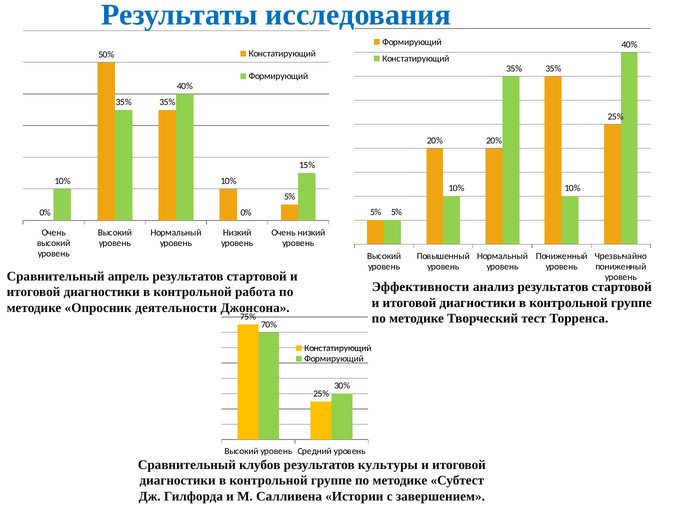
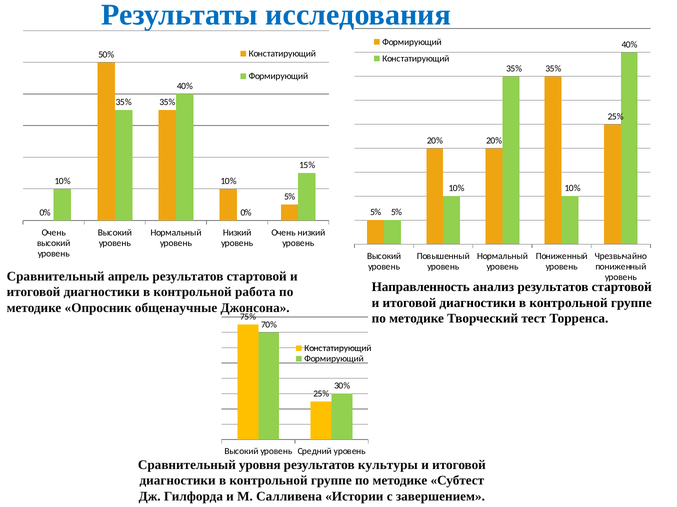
Эффективности: Эффективности -> Направленность
деятельности: деятельности -> общенаучные
клубов: клубов -> уровня
